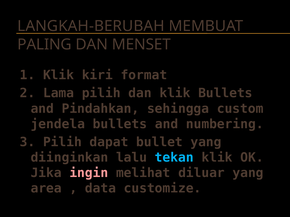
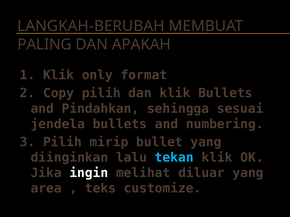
MENSET: MENSET -> APAKAH
kiri: kiri -> only
Lama: Lama -> Copy
custom: custom -> sesuai
dapat: dapat -> mirip
ingin colour: pink -> white
data: data -> teks
